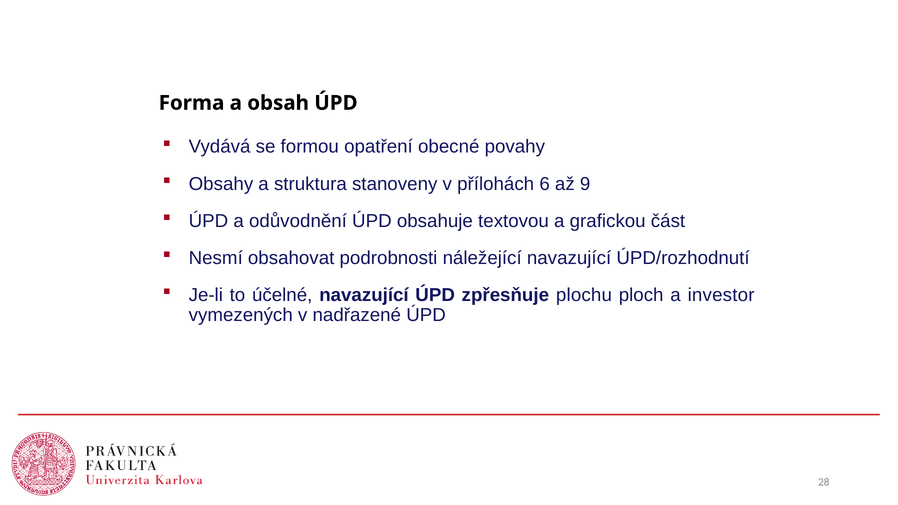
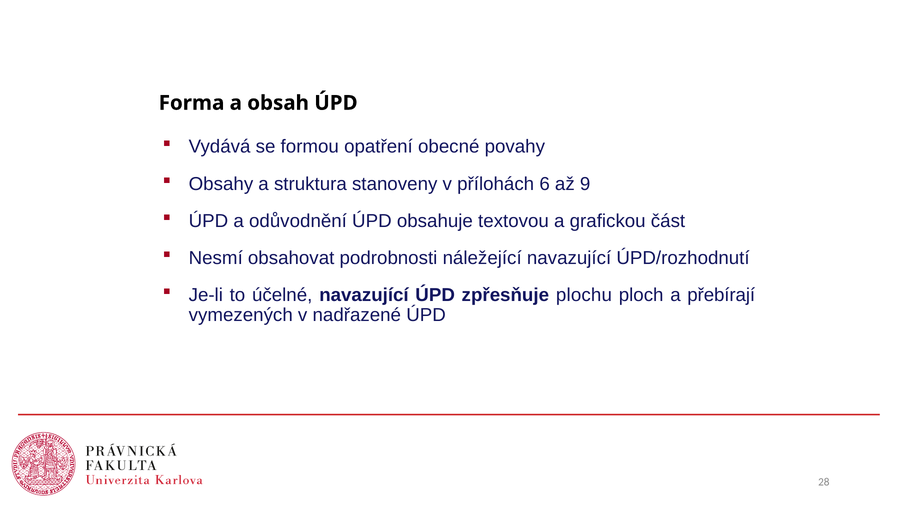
investor: investor -> přebírají
